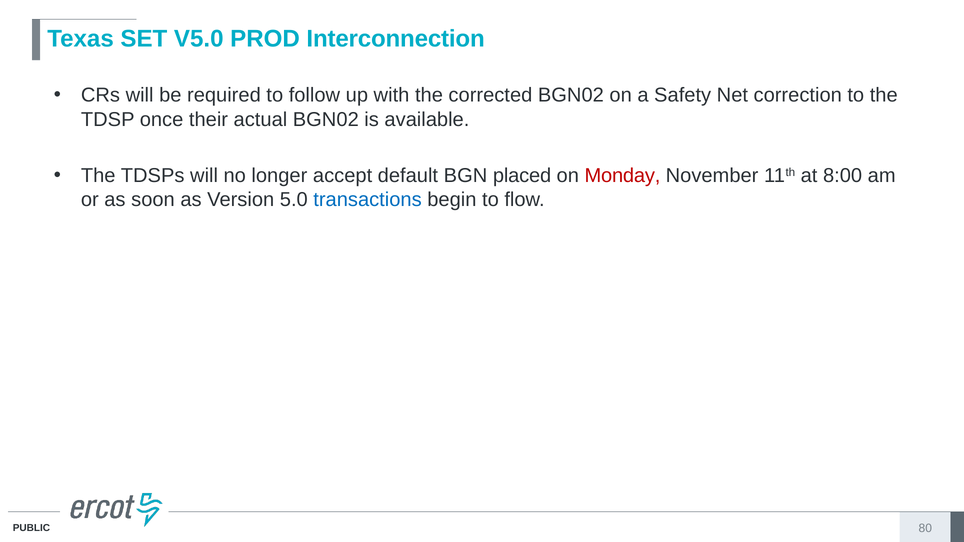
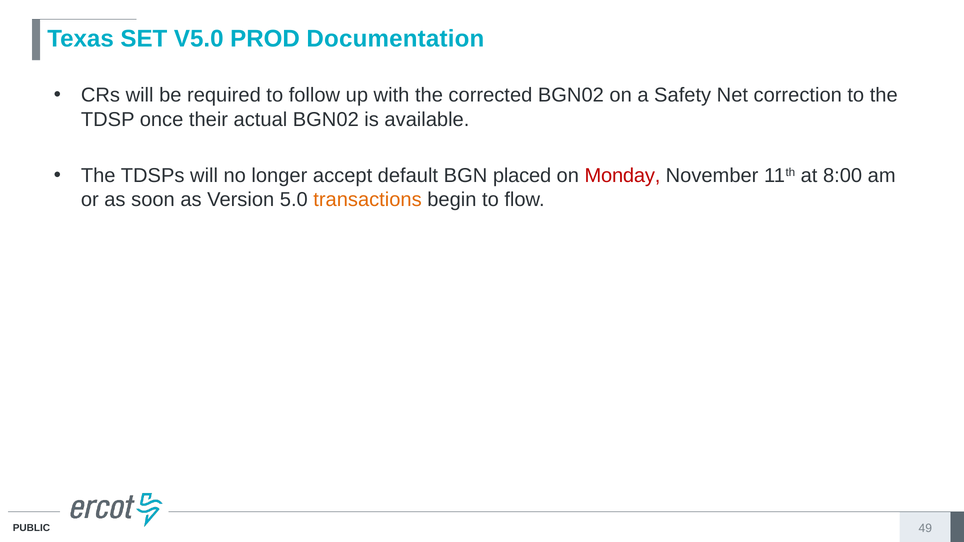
Interconnection: Interconnection -> Documentation
transactions colour: blue -> orange
80: 80 -> 49
